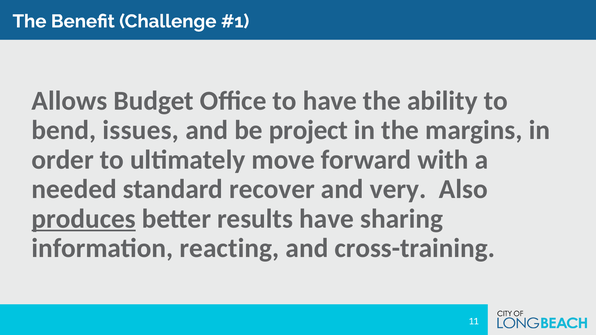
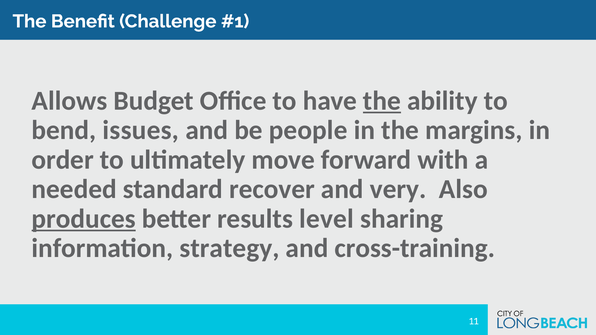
the at (382, 101) underline: none -> present
project: project -> people
results have: have -> level
reacting: reacting -> strategy
